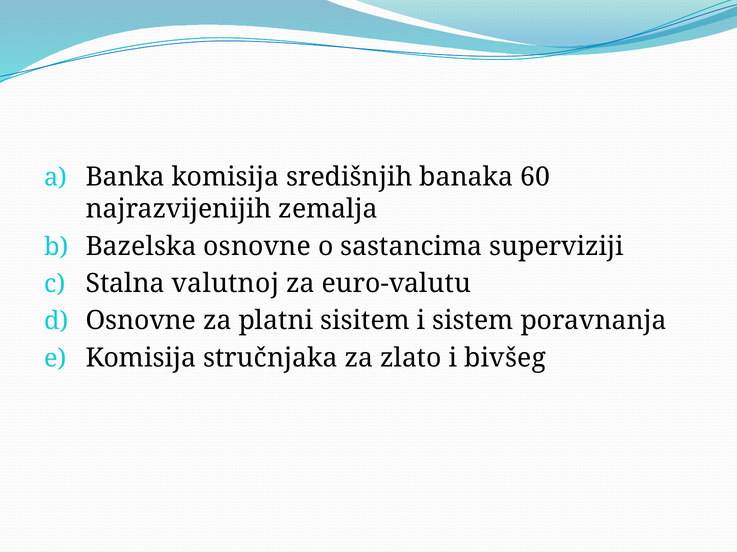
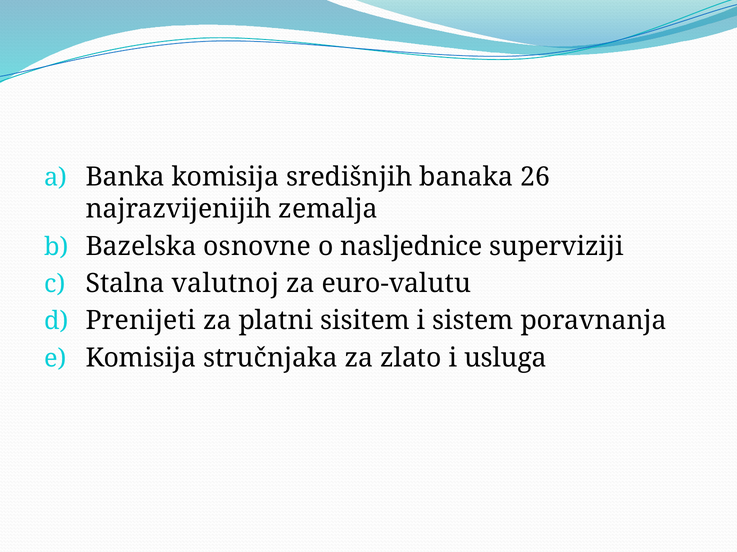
60: 60 -> 26
sastancima: sastancima -> nasljednice
Osnovne at (141, 321): Osnovne -> Prenijeti
bivšeg: bivšeg -> usluga
